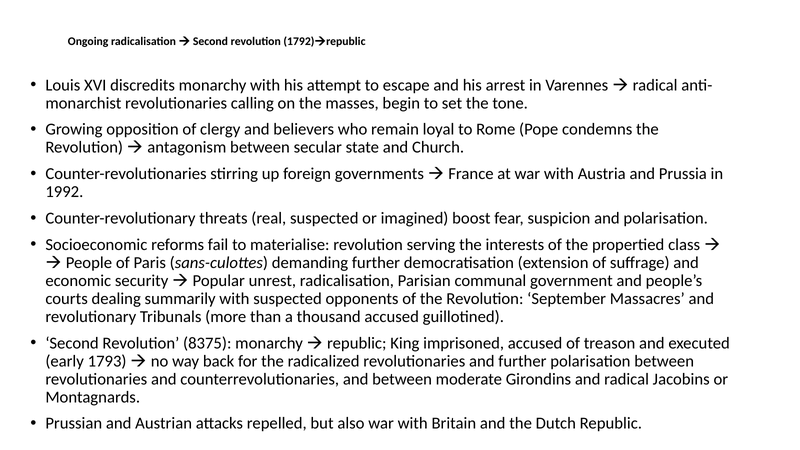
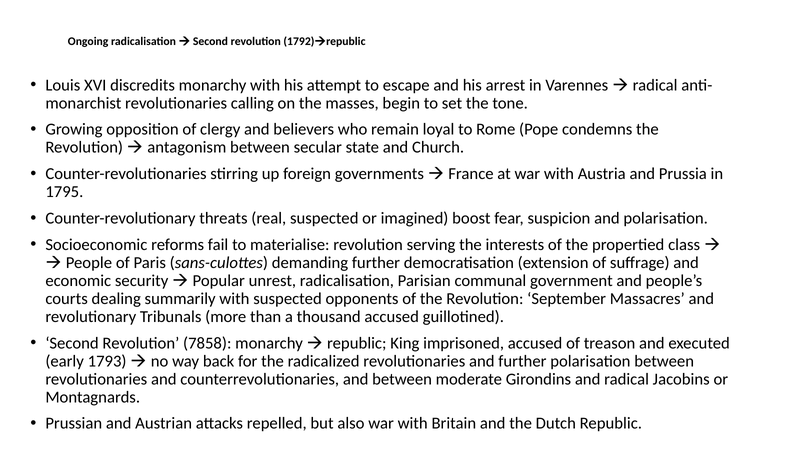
1992: 1992 -> 1795
8375: 8375 -> 7858
